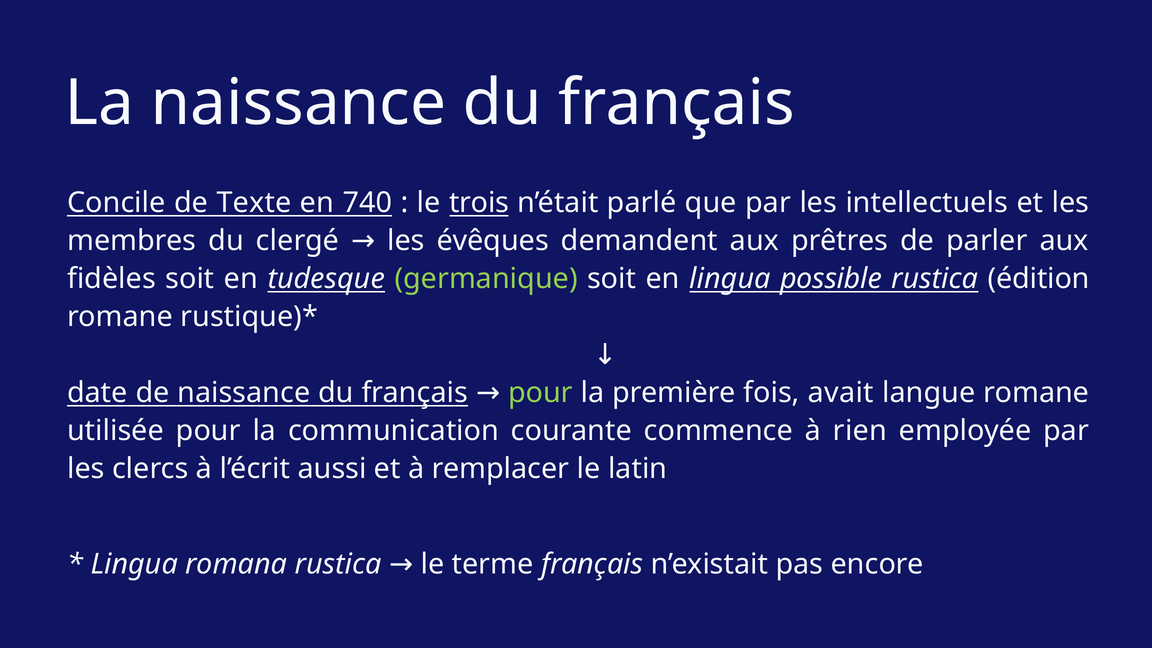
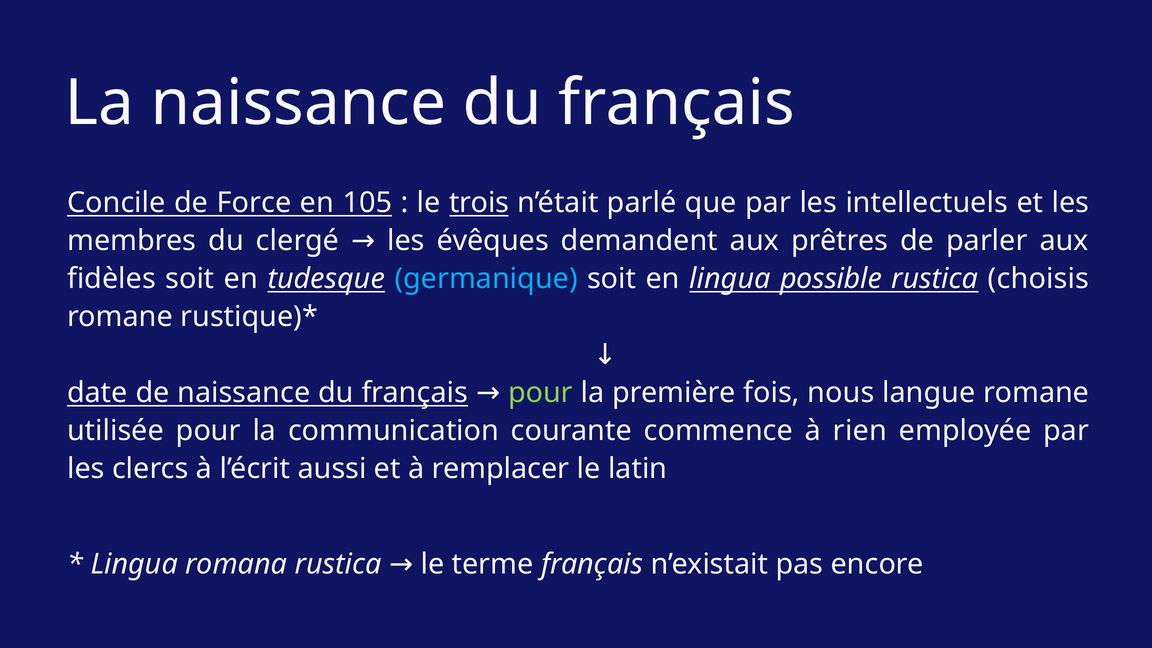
Texte: Texte -> Force
740: 740 -> 105
germanique colour: light green -> light blue
édition: édition -> choisis
avait: avait -> nous
